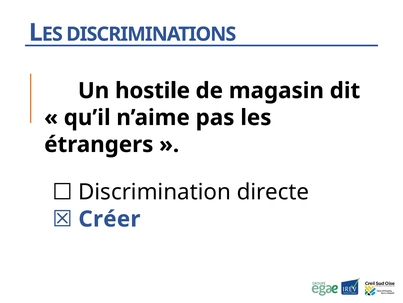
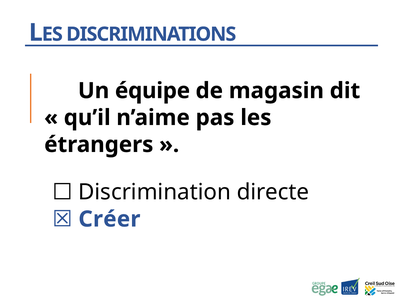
hostile: hostile -> équipe
